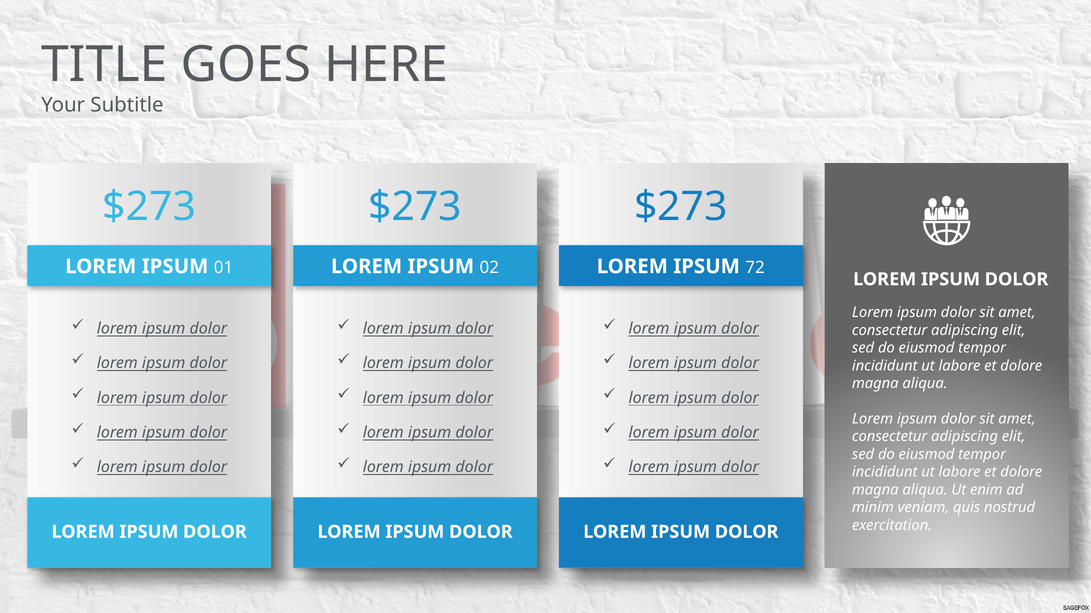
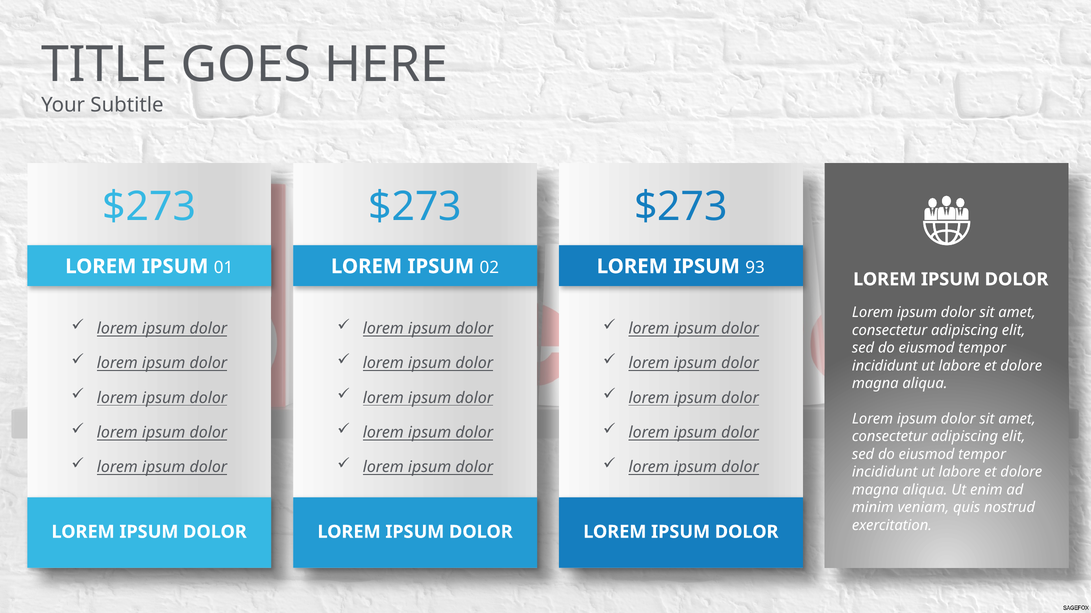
72: 72 -> 93
